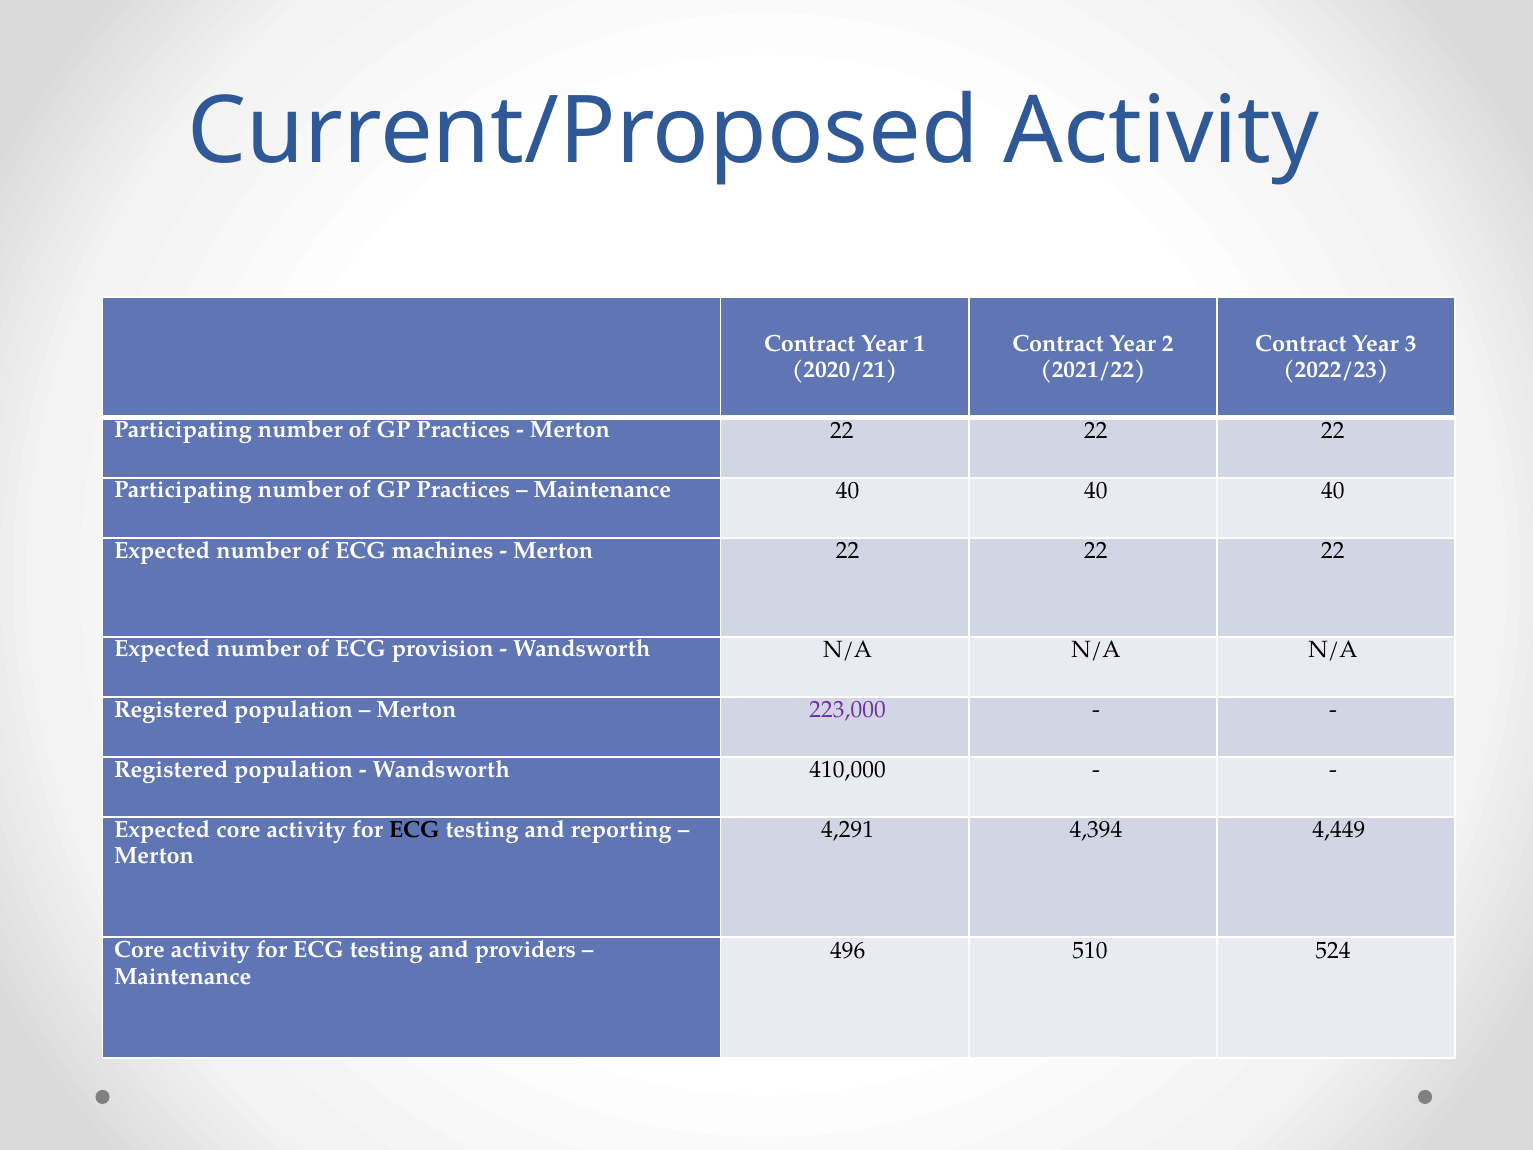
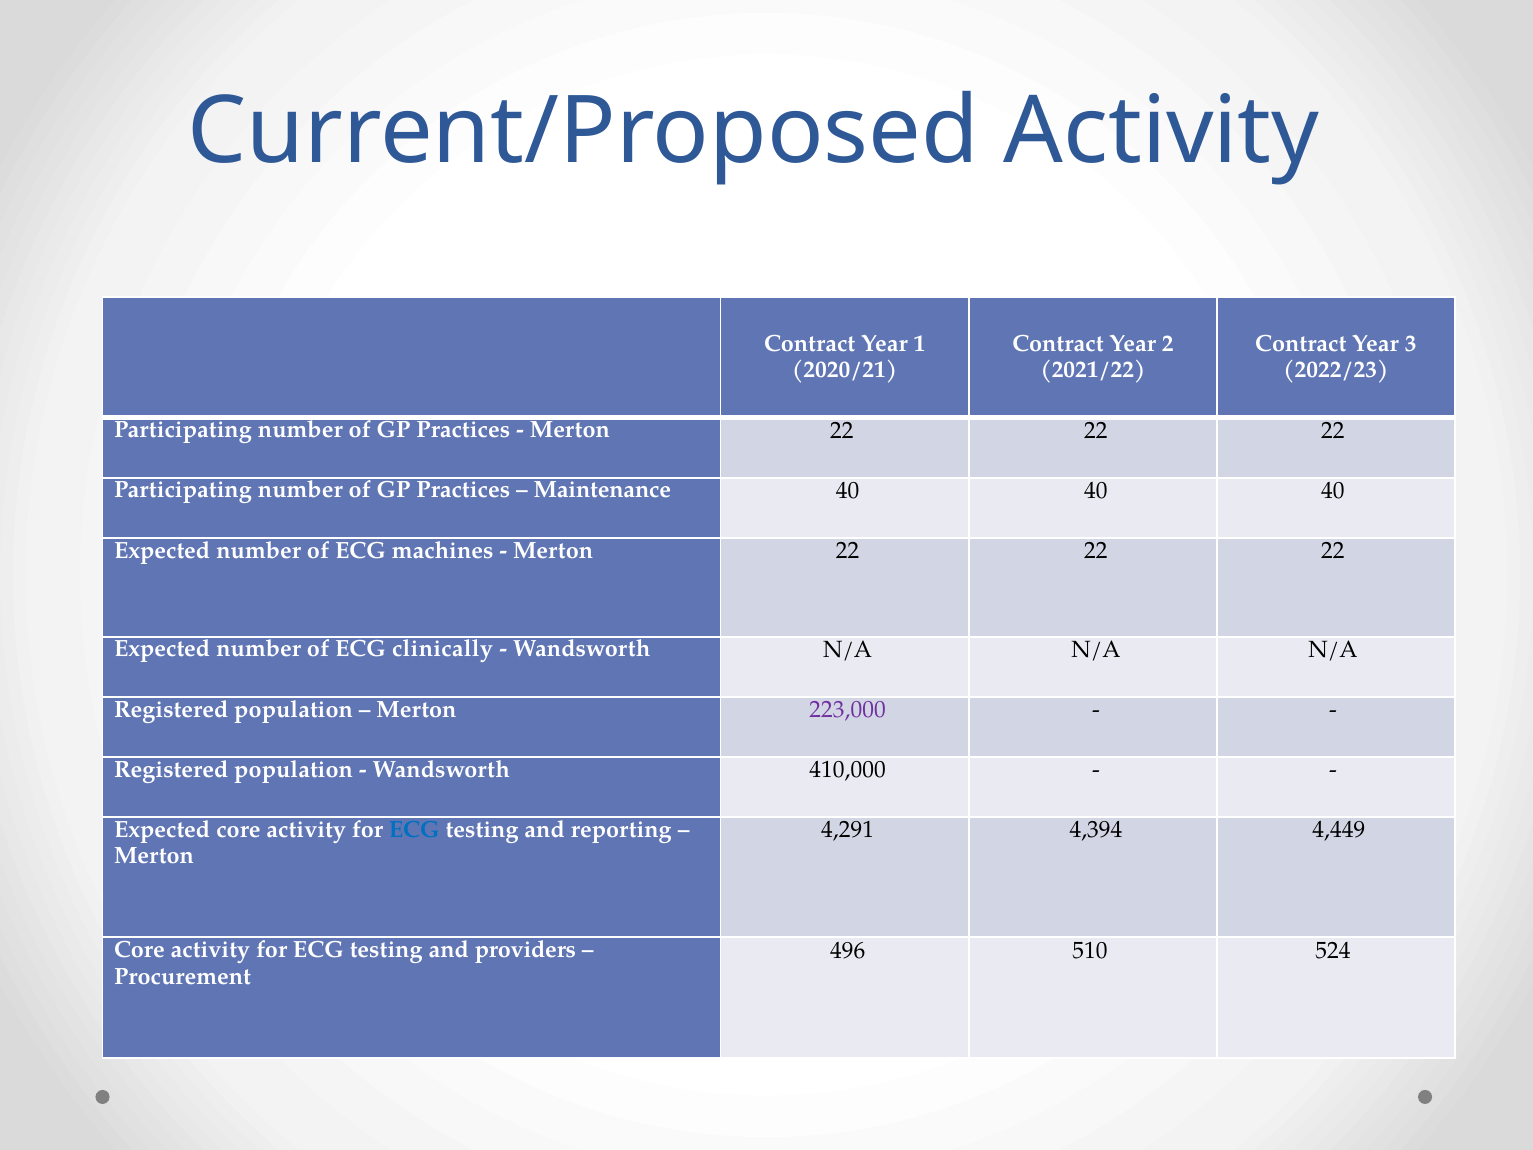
provision: provision -> clinically
ECG at (414, 829) colour: black -> blue
Maintenance at (183, 976): Maintenance -> Procurement
